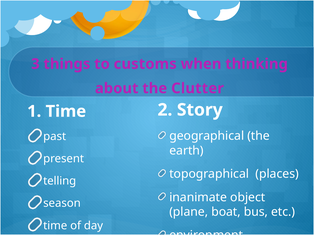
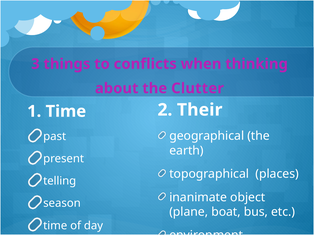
customs: customs -> conflicts
Story: Story -> Their
